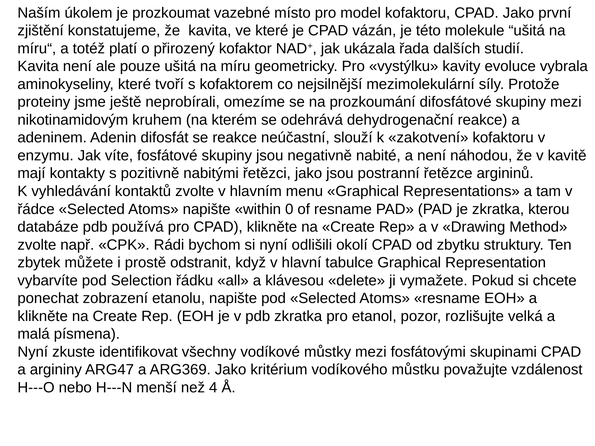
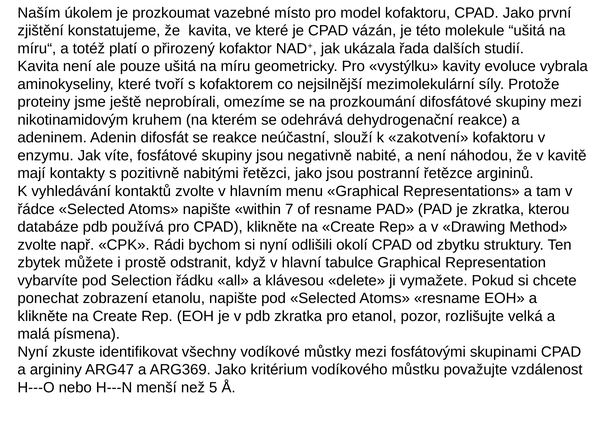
0: 0 -> 7
4: 4 -> 5
